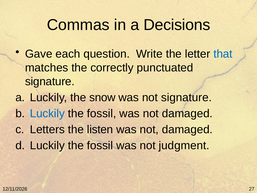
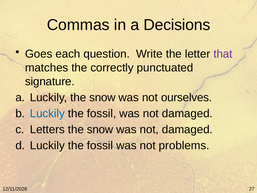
Gave: Gave -> Goes
that colour: blue -> purple
not signature: signature -> ourselves
listen at (100, 129): listen -> snow
judgment: judgment -> problems
